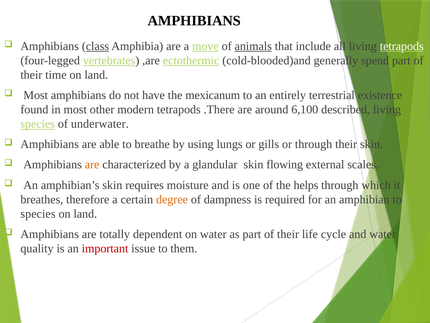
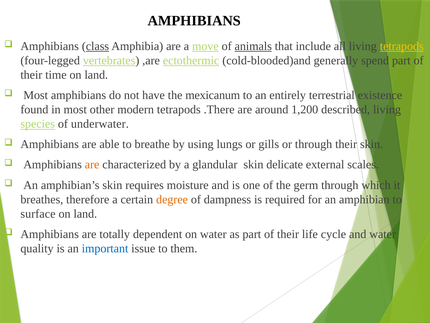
tetrapods at (402, 46) colour: white -> yellow
6,100: 6,100 -> 1,200
flowing: flowing -> delicate
helps: helps -> germ
species at (38, 213): species -> surface
important colour: red -> blue
